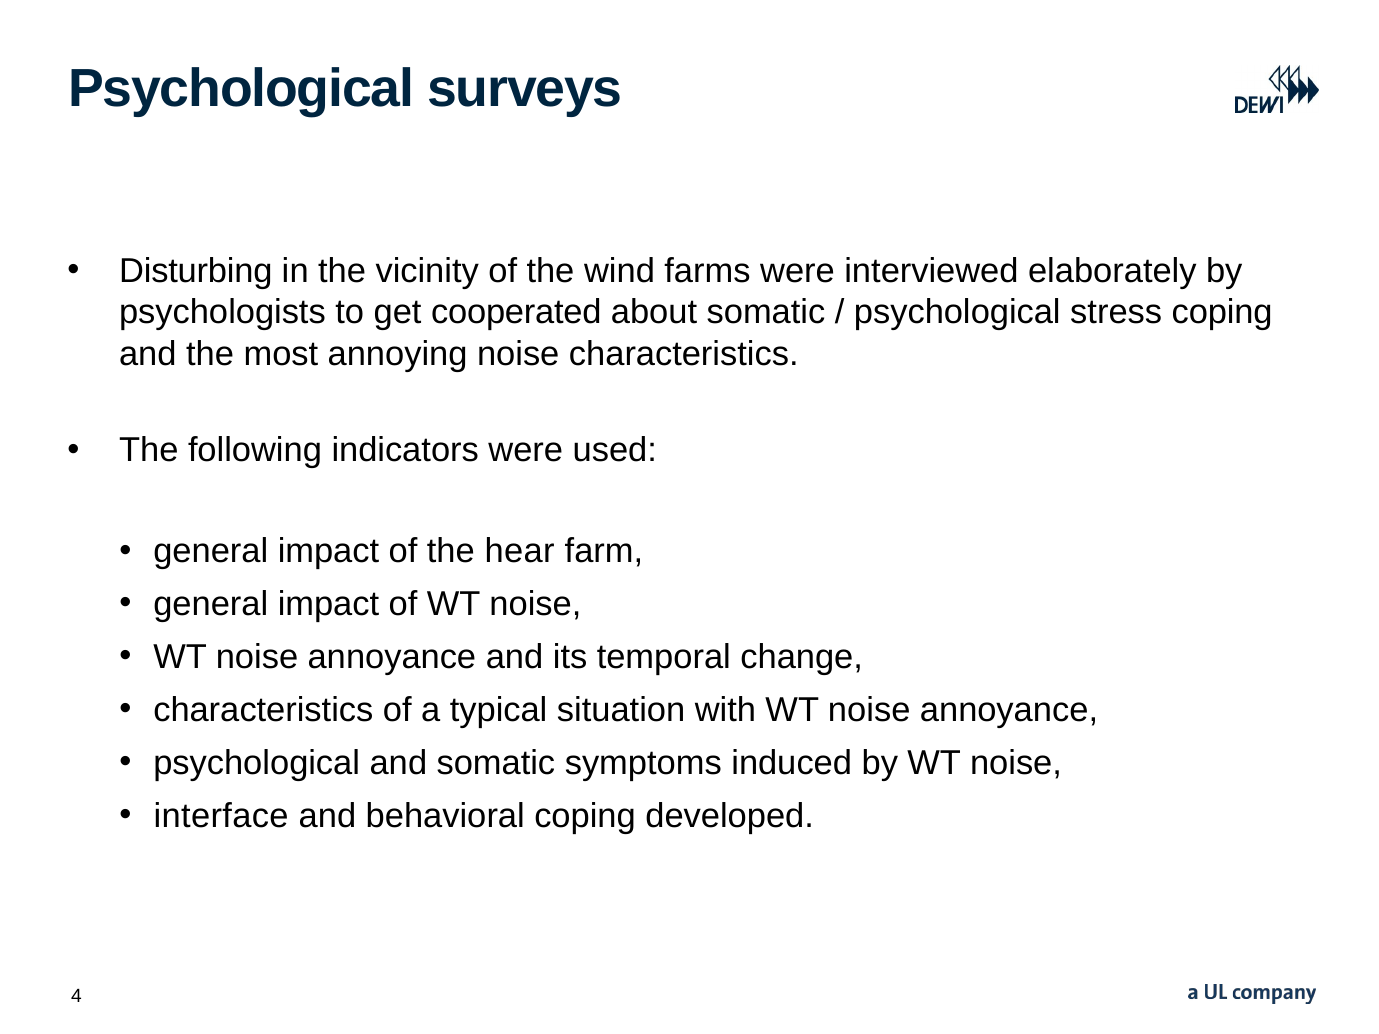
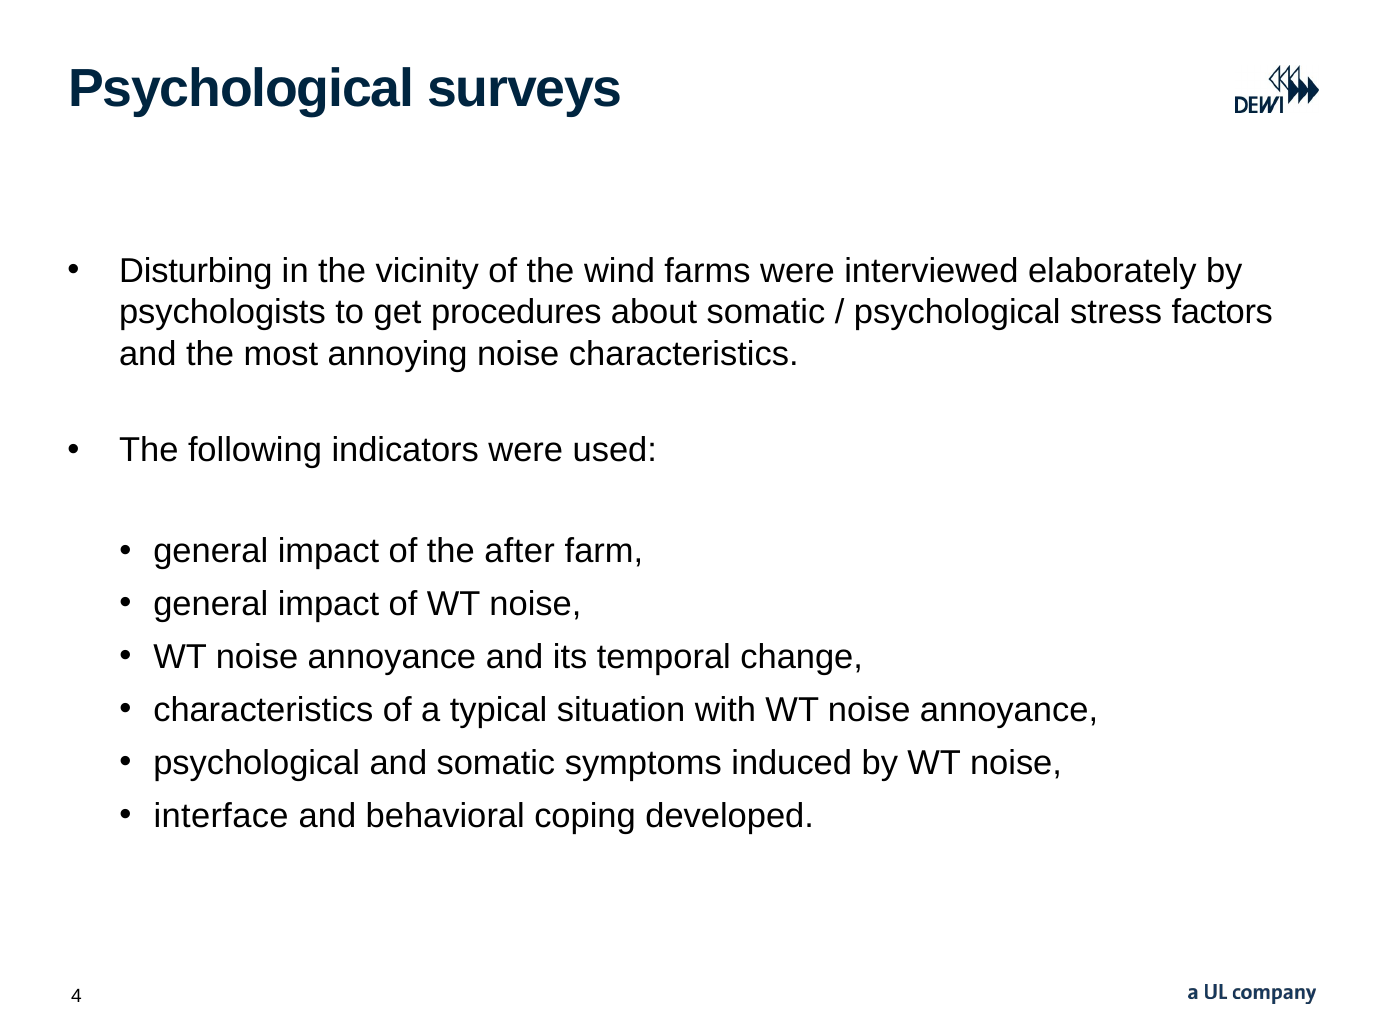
cooperated: cooperated -> procedures
stress coping: coping -> factors
hear: hear -> after
